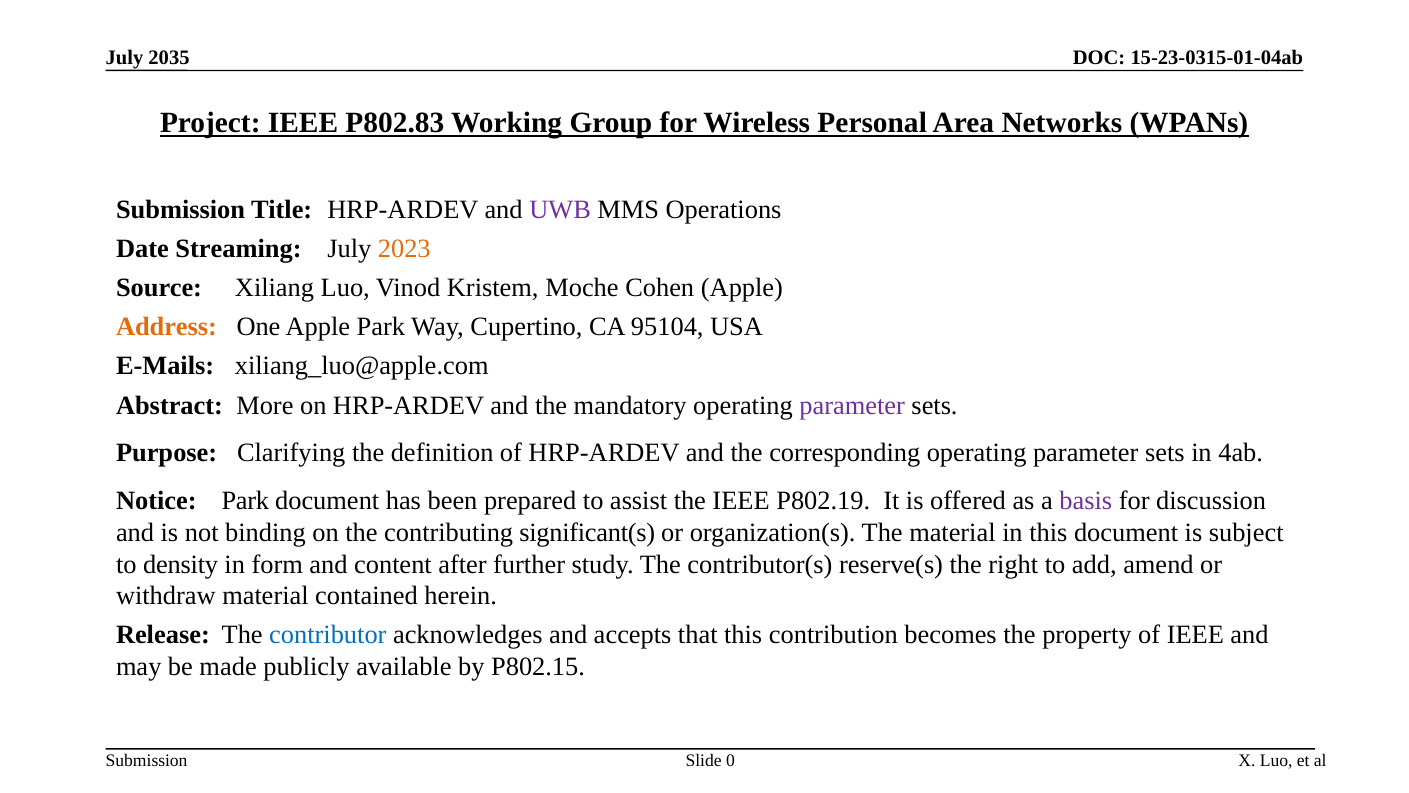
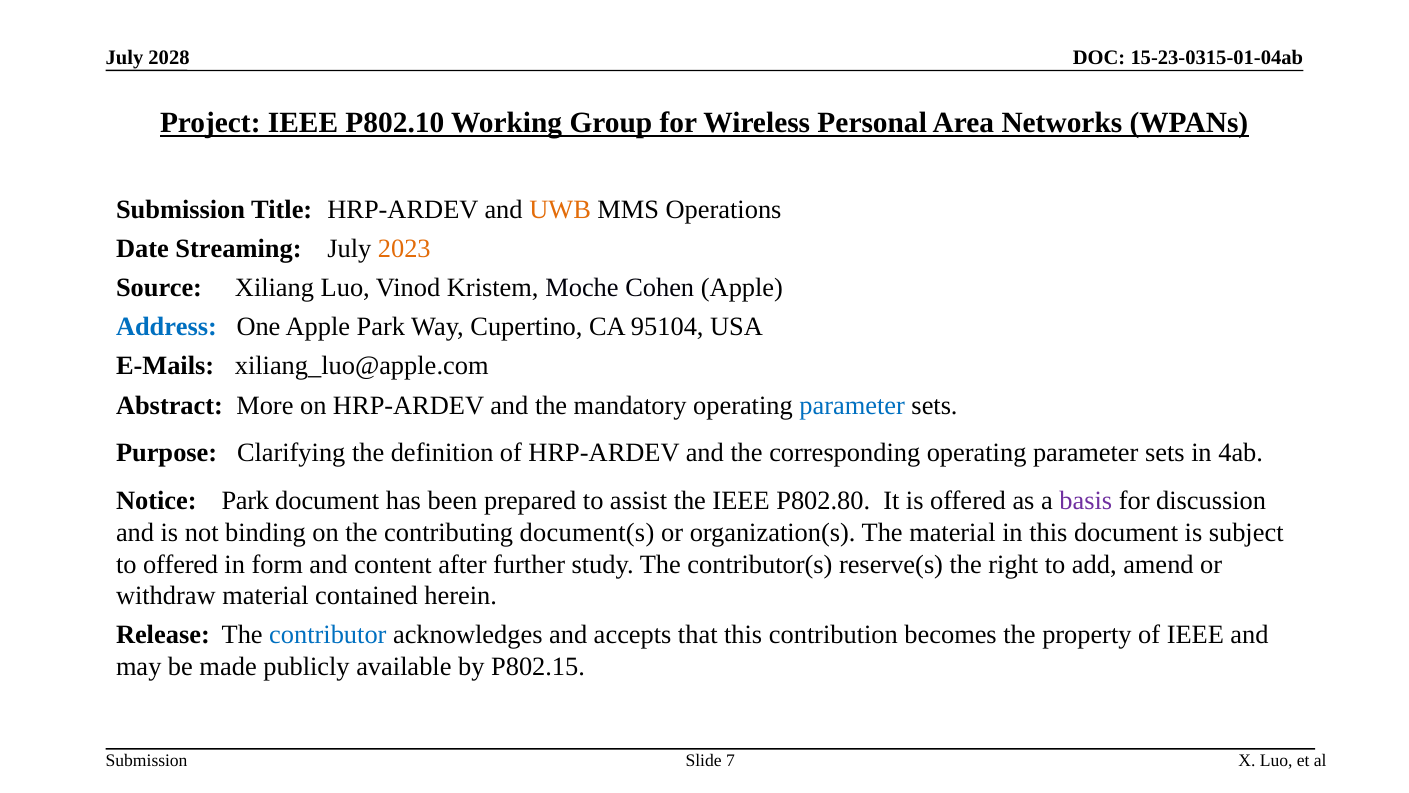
2035: 2035 -> 2028
P802.83: P802.83 -> P802.10
UWB colour: purple -> orange
Address colour: orange -> blue
parameter at (852, 405) colour: purple -> blue
P802.19: P802.19 -> P802.80
significant(s: significant(s -> document(s
to density: density -> offered
0: 0 -> 7
